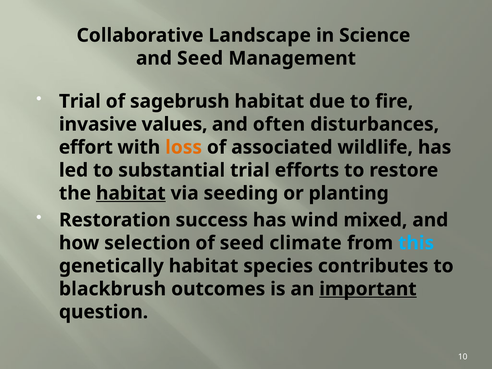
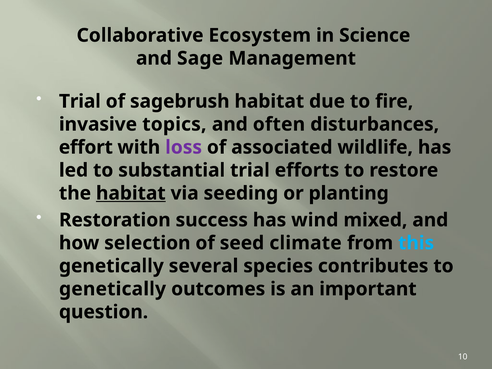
Landscape: Landscape -> Ecosystem
and Seed: Seed -> Sage
values: values -> topics
loss colour: orange -> purple
genetically habitat: habitat -> several
blackbrush at (113, 289): blackbrush -> genetically
important underline: present -> none
